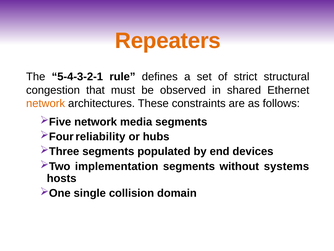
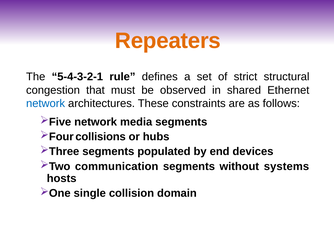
network at (46, 103) colour: orange -> blue
reliability: reliability -> collisions
implementation: implementation -> communication
